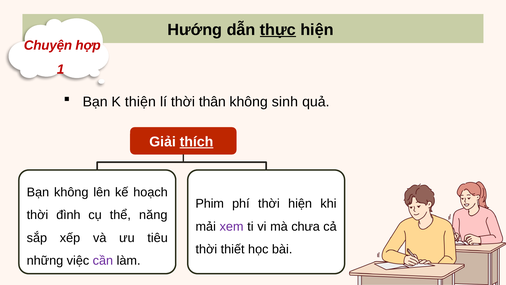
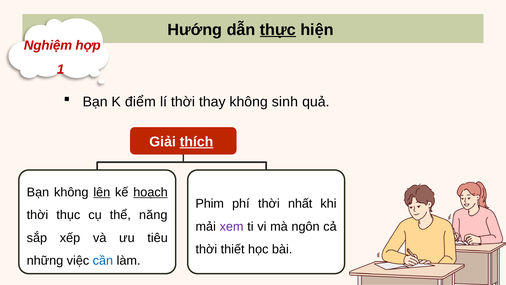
Chuyện: Chuyện -> Nghiệm
thiện: thiện -> điểm
thân: thân -> thay
lên underline: none -> present
hoạch underline: none -> present
thời hiện: hiện -> nhất
đình: đình -> thục
chưa: chưa -> ngôn
cần colour: purple -> blue
